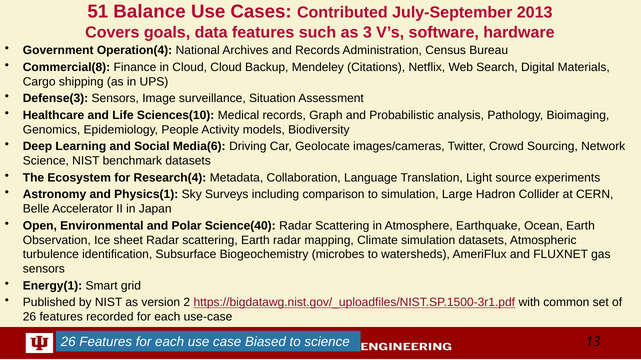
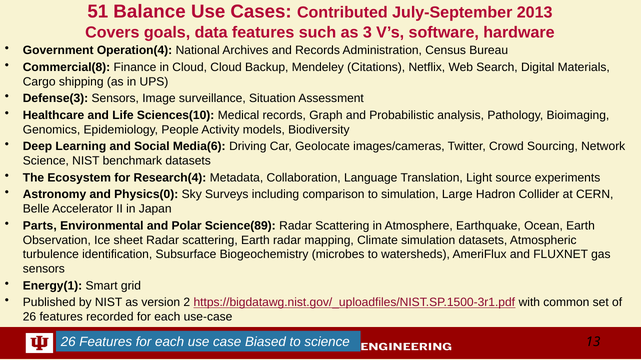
Physics(1: Physics(1 -> Physics(0
Open: Open -> Parts
Science(40: Science(40 -> Science(89
